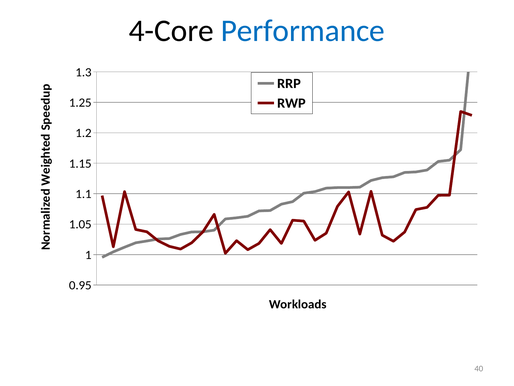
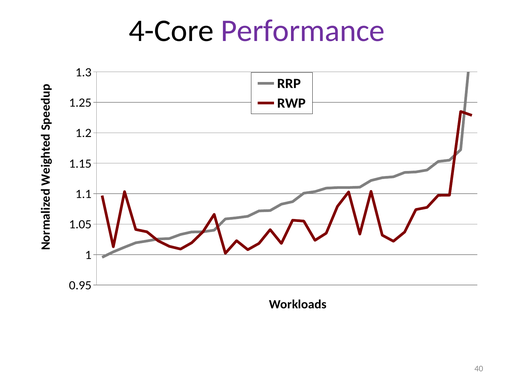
Performance colour: blue -> purple
